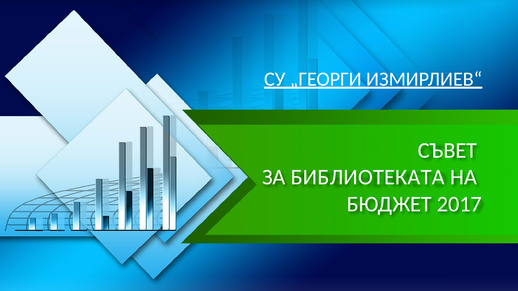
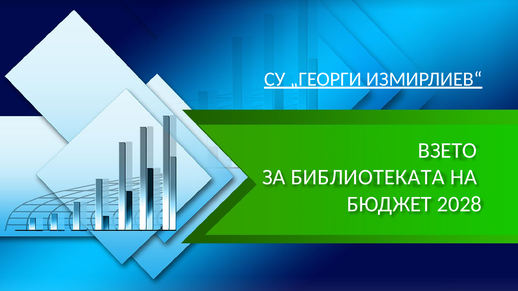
СЪВЕТ: СЪВЕТ -> ВЗЕТО
2017: 2017 -> 2028
